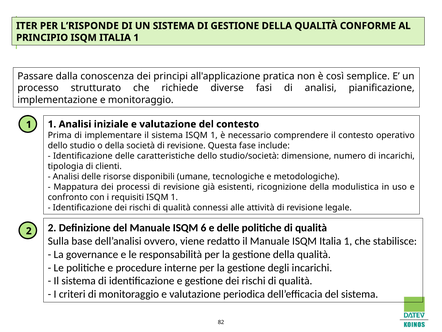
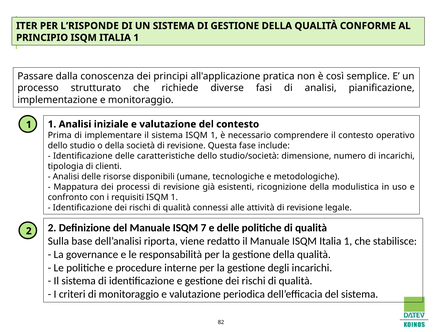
6: 6 -> 7
ovvero: ovvero -> riporta
